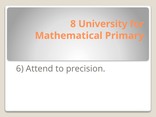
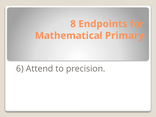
University: University -> Endpoints
